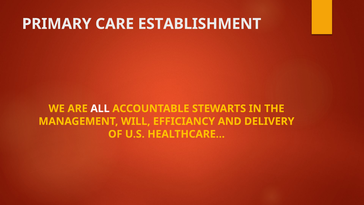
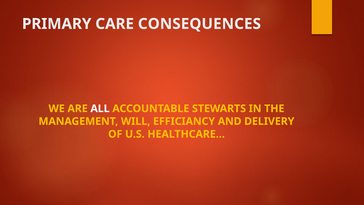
ESTABLISHMENT: ESTABLISHMENT -> CONSEQUENCES
